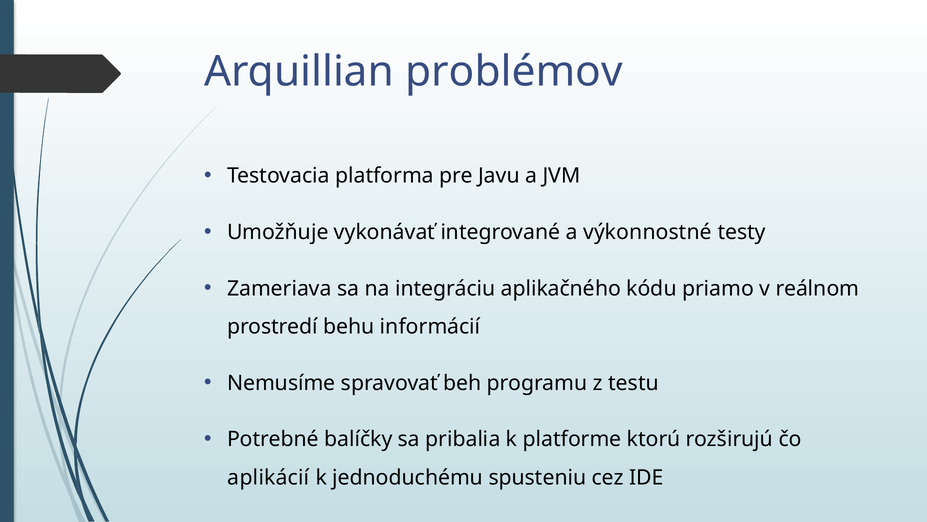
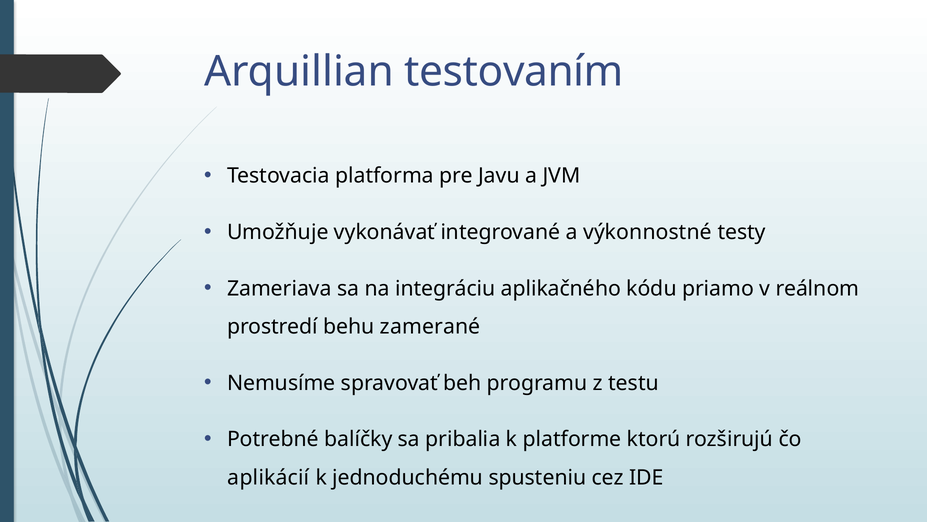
problémov: problémov -> testovaním
informácií: informácií -> zamerané
